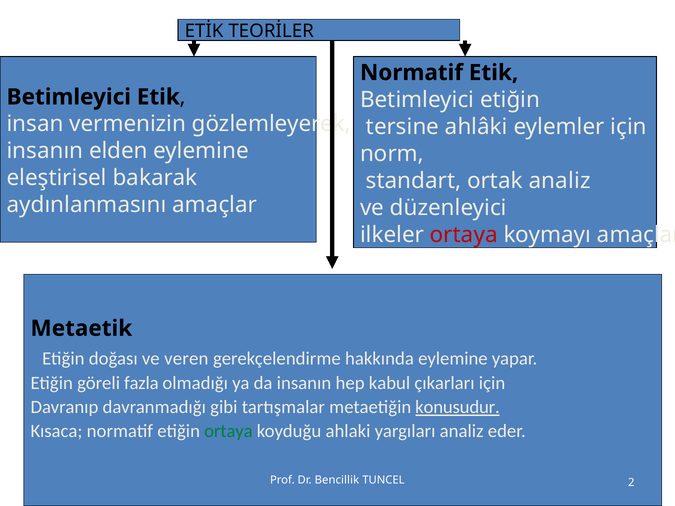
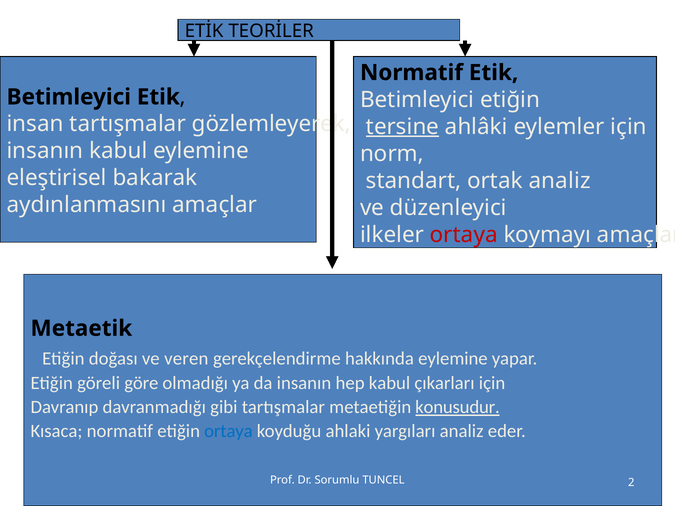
insan vermenizin: vermenizin -> tartışmalar
tersine underline: none -> present
insanın elden: elden -> kabul
fazla: fazla -> göre
ortaya at (228, 431) colour: green -> blue
Bencillik: Bencillik -> Sorumlu
